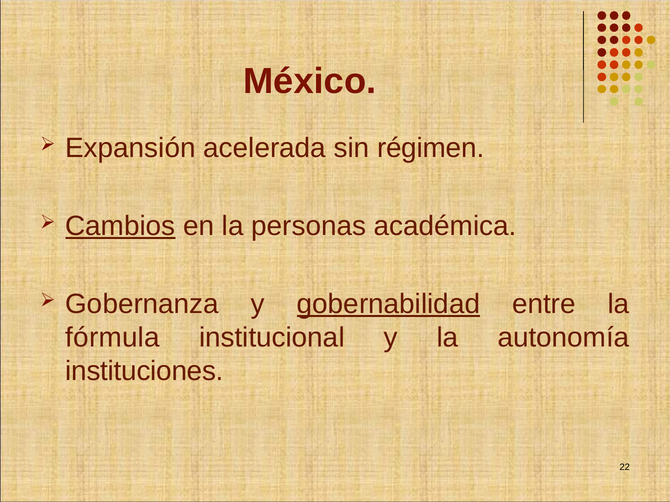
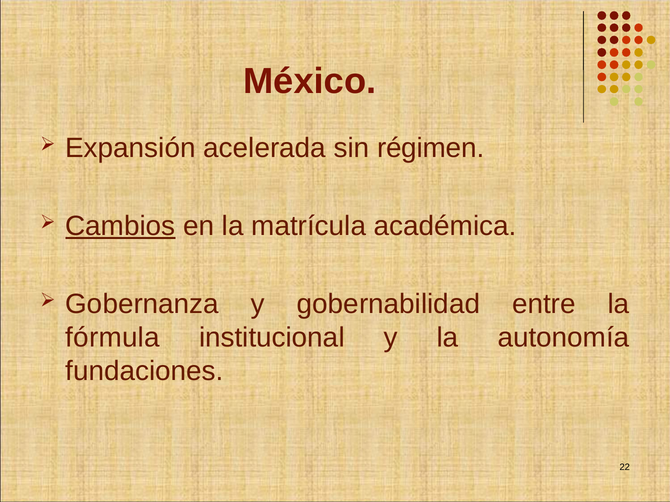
personas: personas -> matrícula
gobernabilidad underline: present -> none
instituciones: instituciones -> fundaciones
